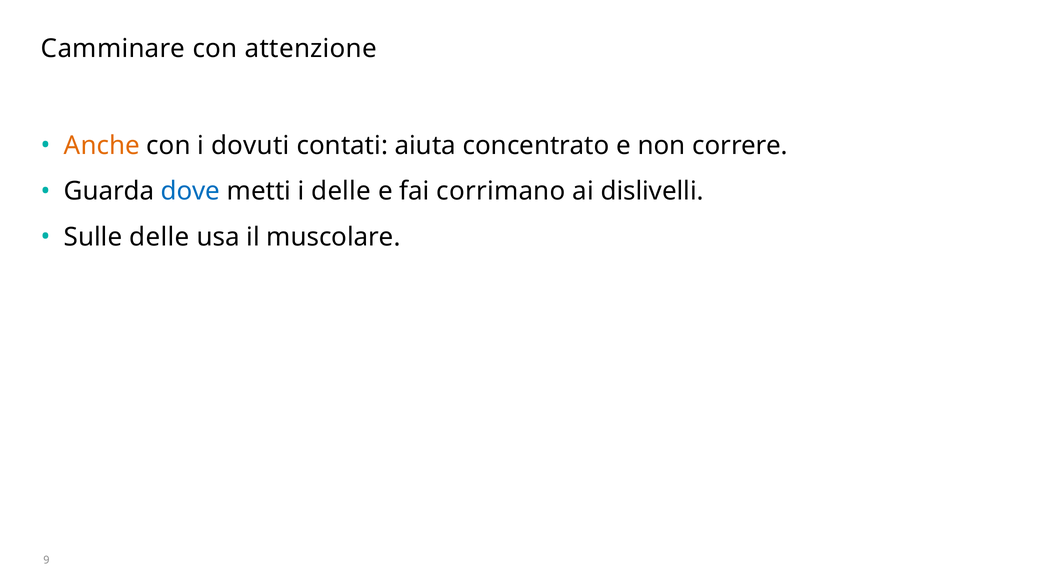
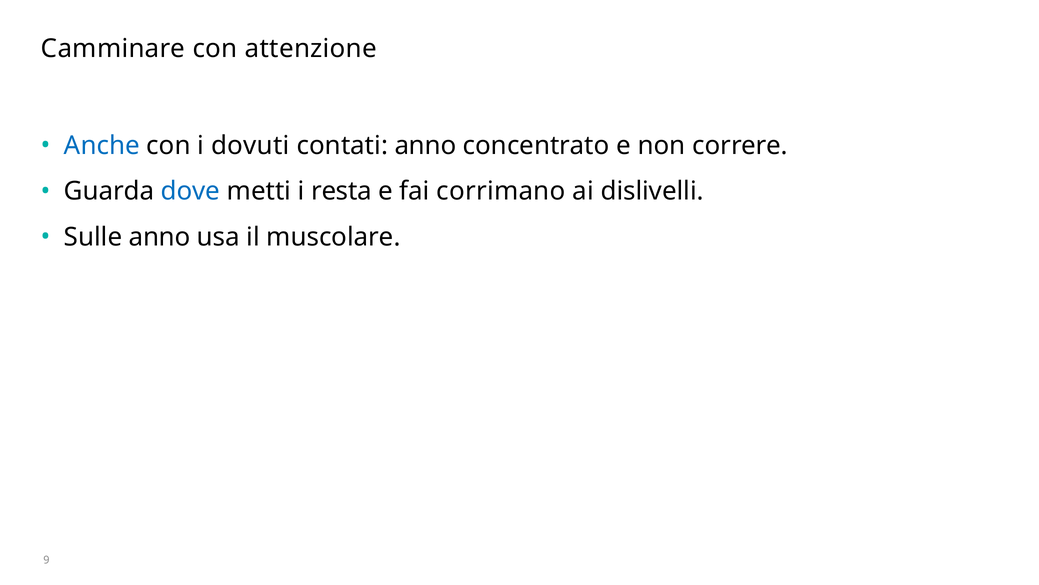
Anche colour: orange -> blue
contati aiuta: aiuta -> anno
i delle: delle -> resta
Sulle delle: delle -> anno
